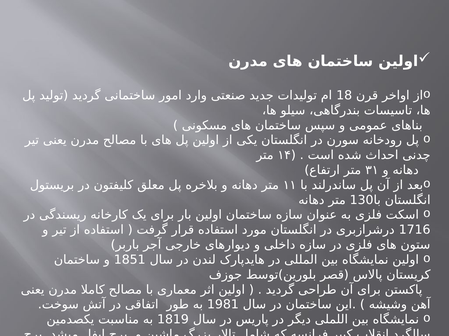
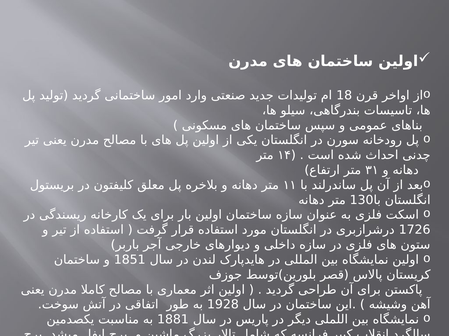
1716: 1716 -> 1726
1981: 1981 -> 1928
1819: 1819 -> 1881
